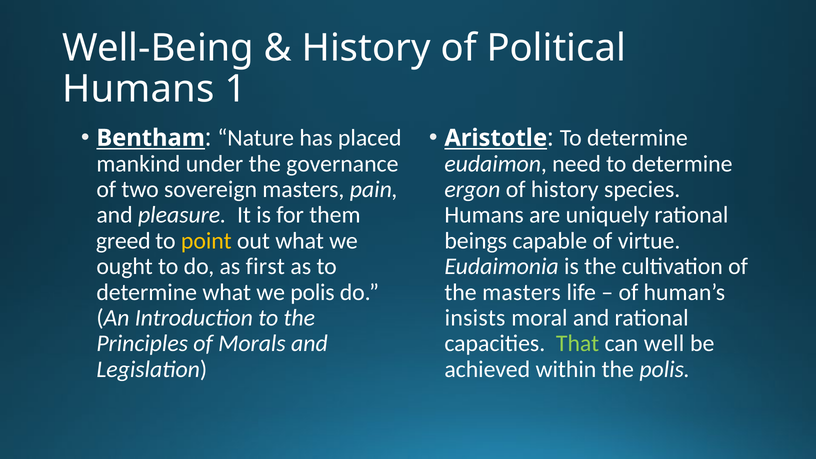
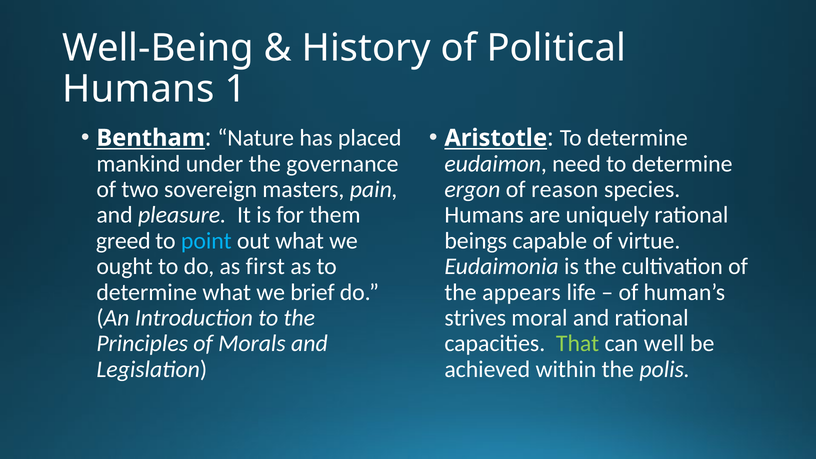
of history: history -> reason
point colour: yellow -> light blue
we polis: polis -> brief
the masters: masters -> appears
insists: insists -> strives
